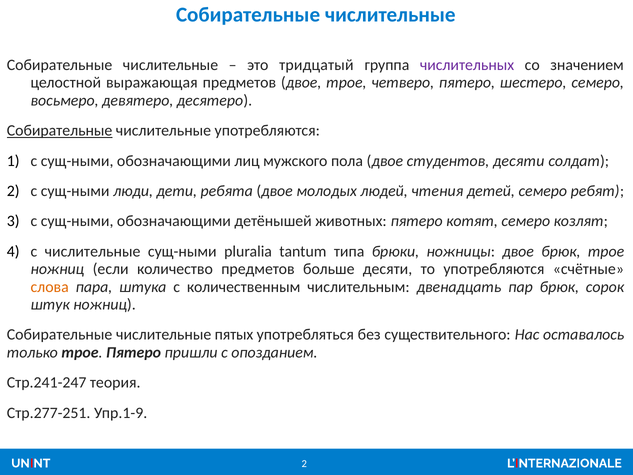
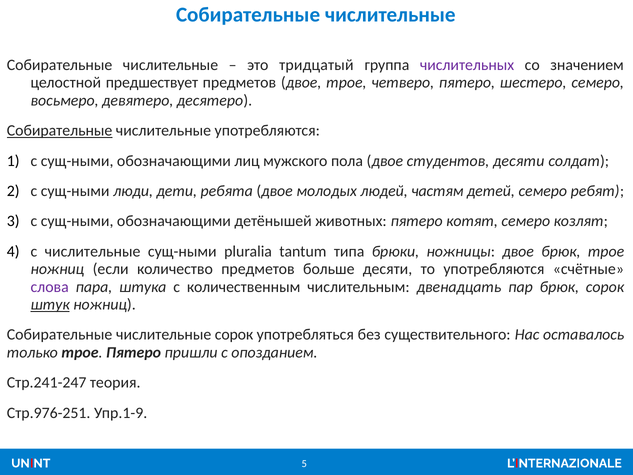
выражающая: выражающая -> предшествует
чтения: чтения -> частям
слова colour: orange -> purple
штук underline: none -> present
числительные пятых: пятых -> сорок
Стр.277-251: Стр.277-251 -> Стр.976-251
2 at (304, 463): 2 -> 5
